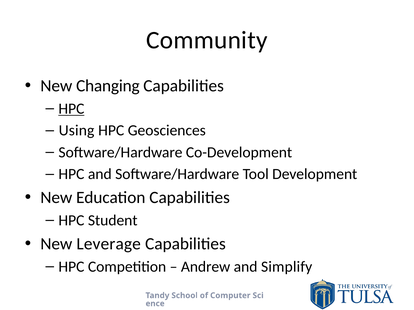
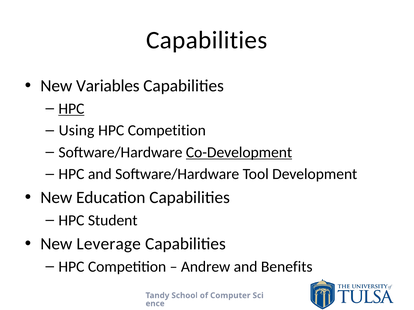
Community at (207, 40): Community -> Capabilities
Changing: Changing -> Variables
Geosciences at (167, 131): Geosciences -> Competition
Co-Development underline: none -> present
Simplify: Simplify -> Benefits
